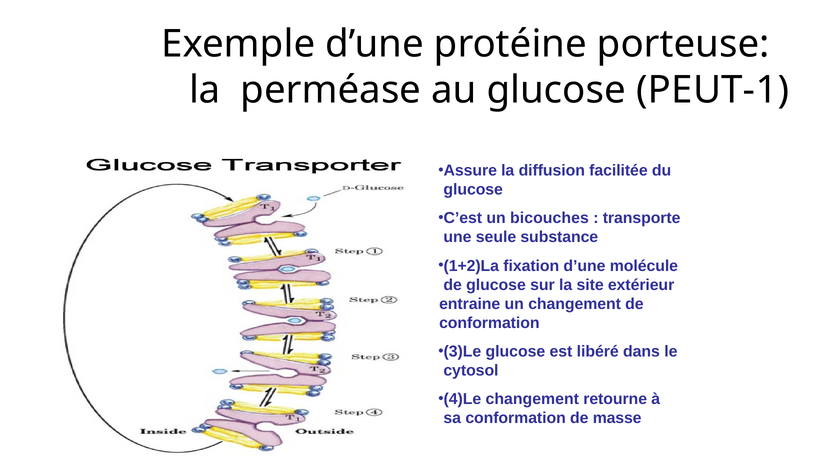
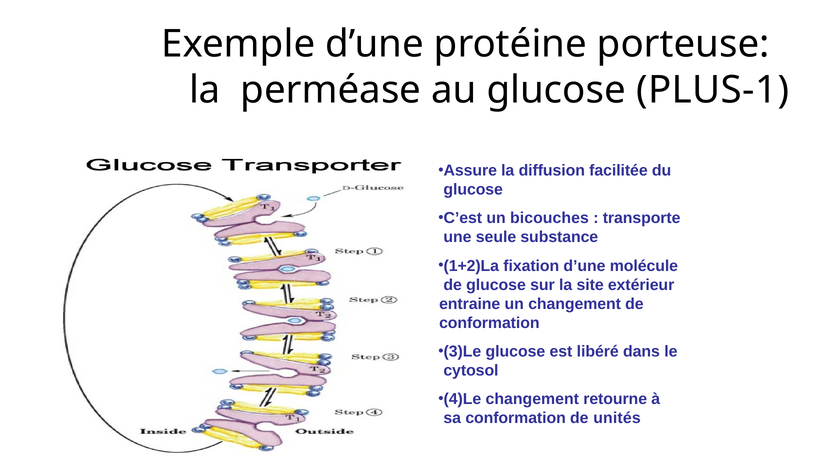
PEUT-1: PEUT-1 -> PLUS-1
masse: masse -> unités
